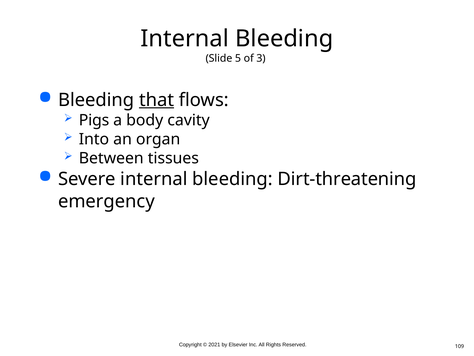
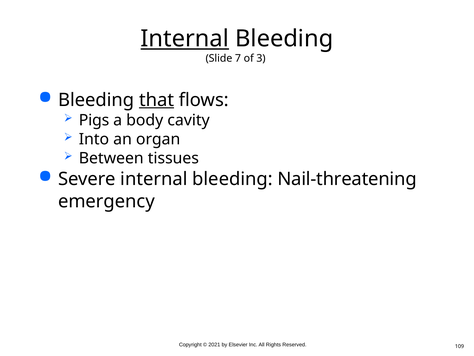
Internal at (185, 39) underline: none -> present
5: 5 -> 7
Dirt-threatening: Dirt-threatening -> Nail-threatening
